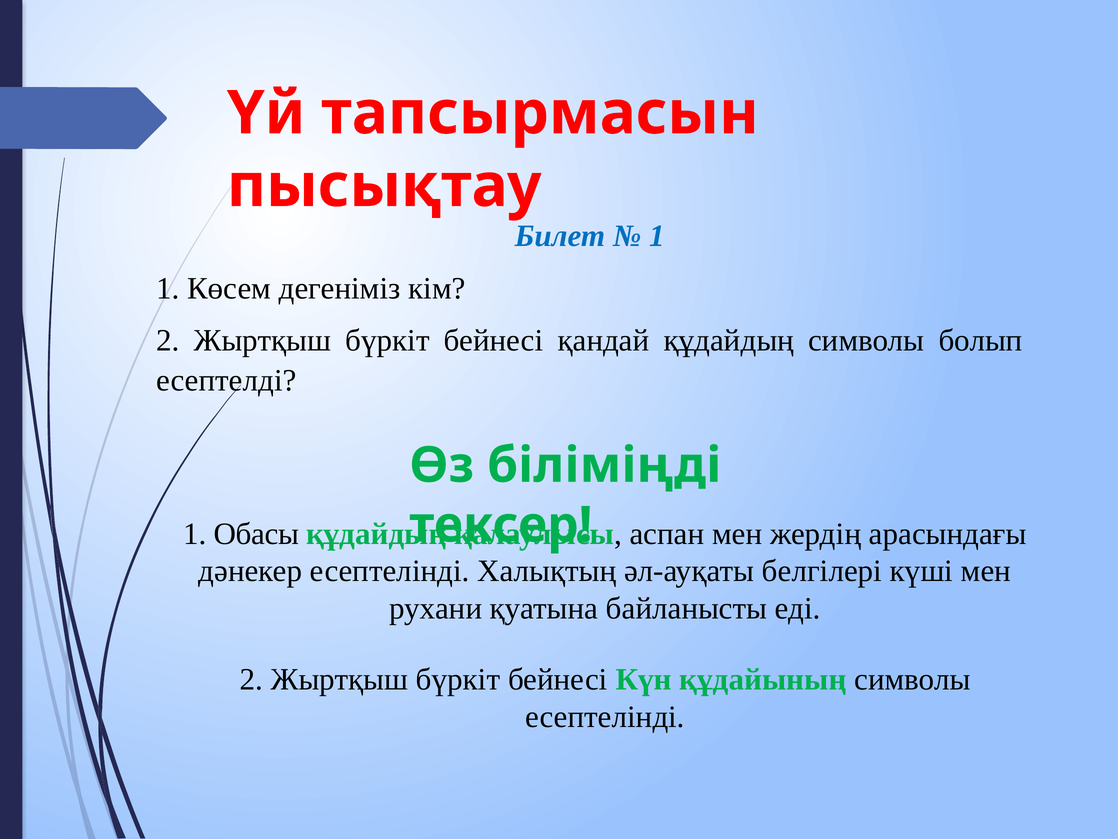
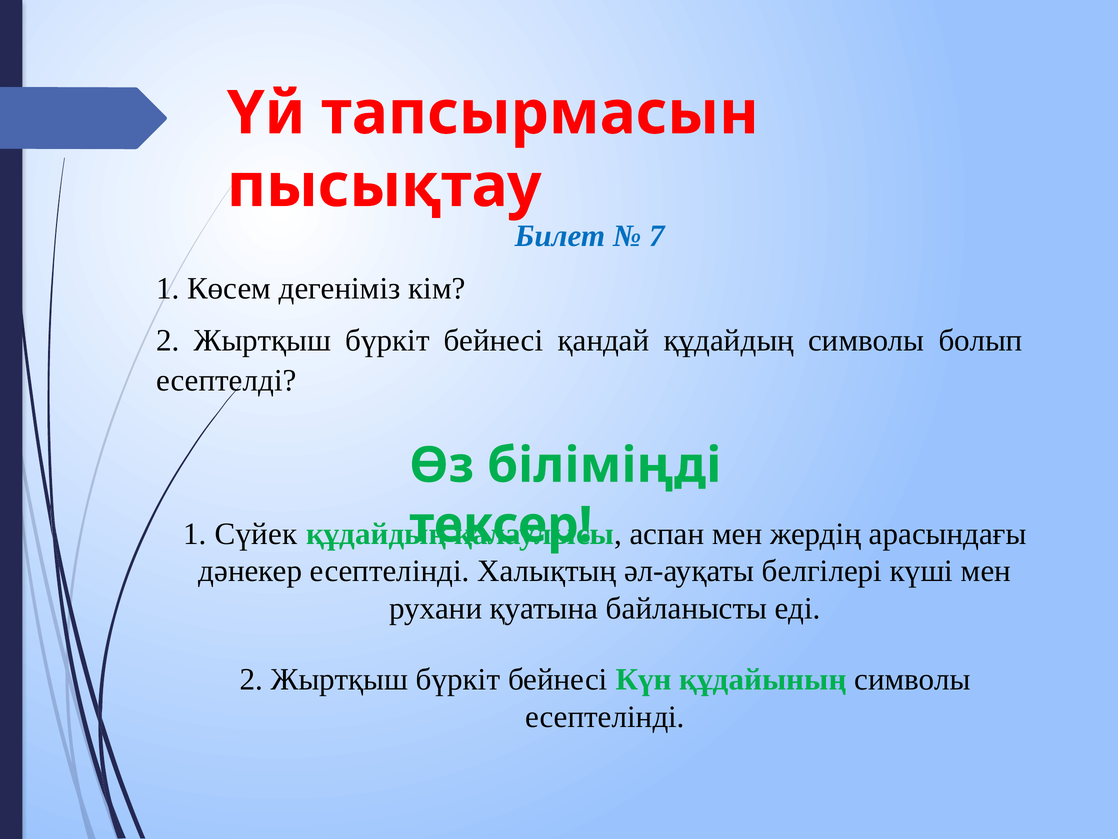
1 at (657, 236): 1 -> 7
Обасы: Обасы -> Сүйек
